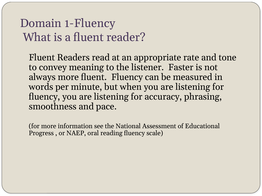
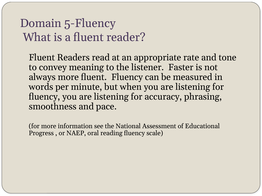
1-Fluency: 1-Fluency -> 5-Fluency
